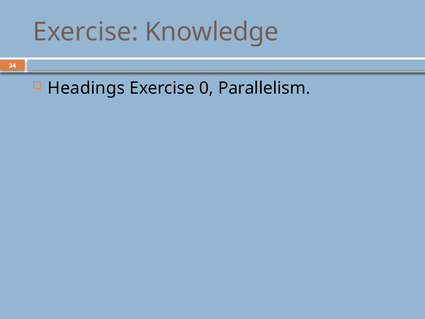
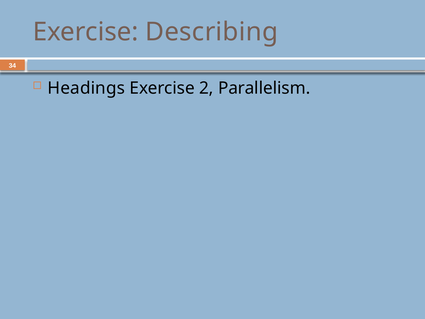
Knowledge: Knowledge -> Describing
0: 0 -> 2
